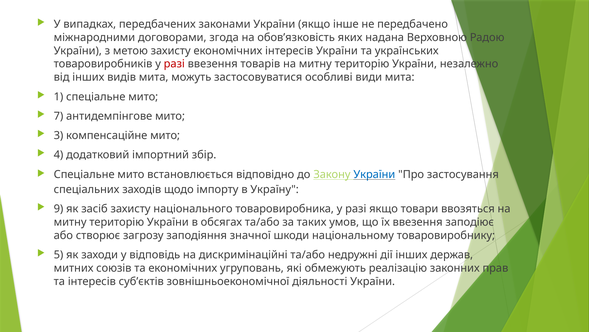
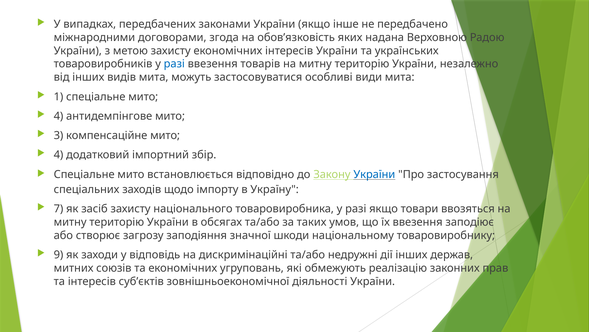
разі at (174, 64) colour: red -> blue
7 at (59, 116): 7 -> 4
9: 9 -> 7
5: 5 -> 9
